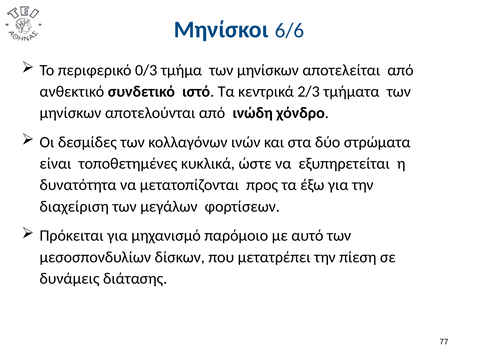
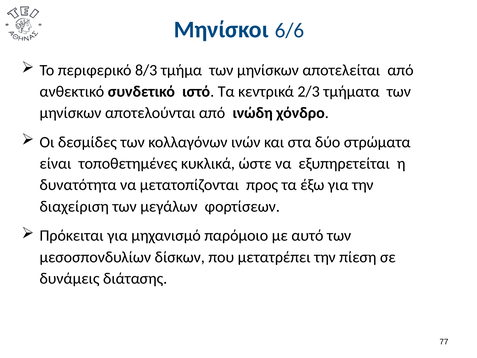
0/3: 0/3 -> 8/3
